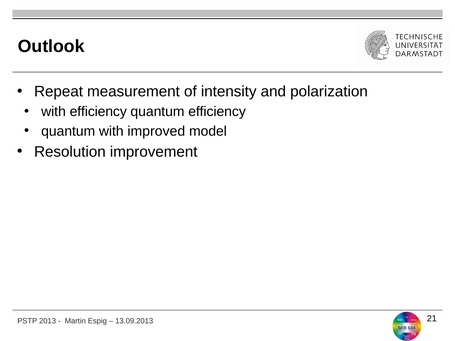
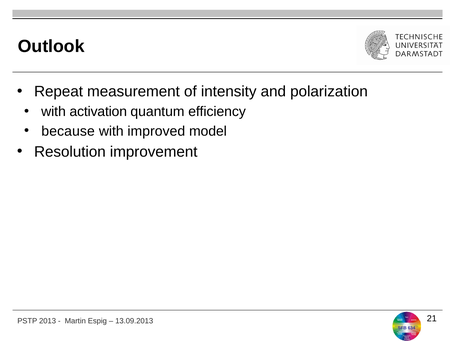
with efficiency: efficiency -> activation
quantum at (68, 131): quantum -> because
